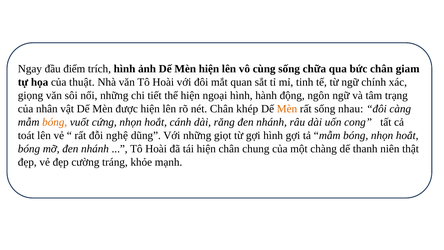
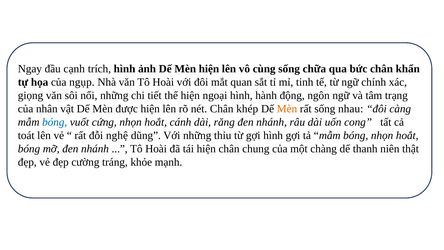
điểm: điểm -> cạnh
giam: giam -> khẩn
thuật: thuật -> ngụp
bóng at (55, 122) colour: orange -> blue
giọt: giọt -> thỉu
